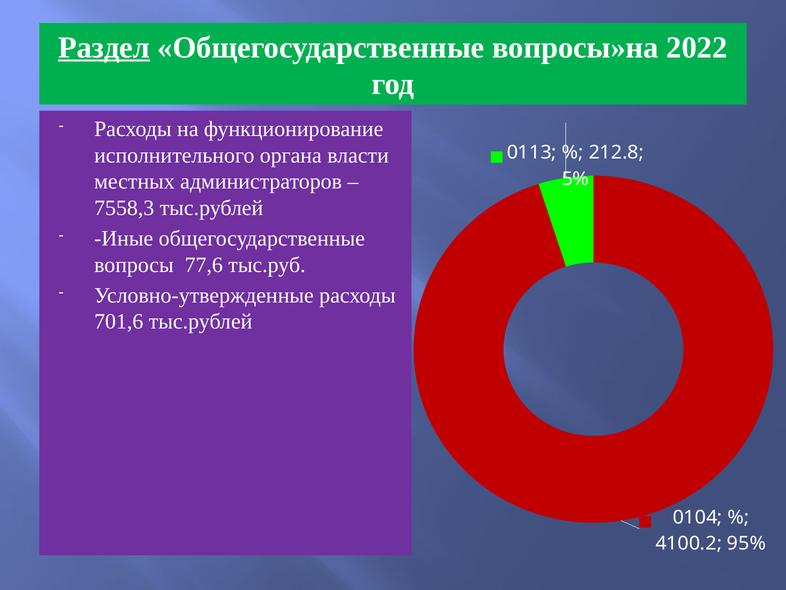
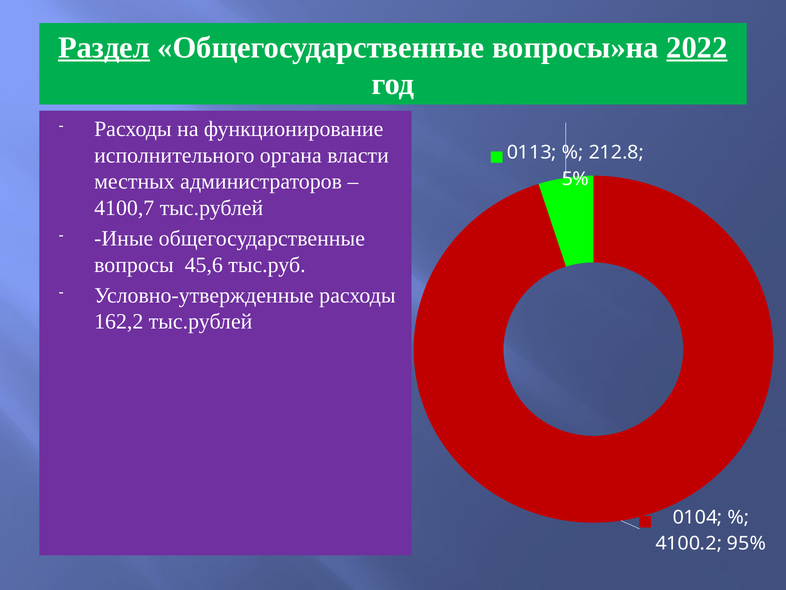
2022 underline: none -> present
7558,3: 7558,3 -> 4100,7
77,6: 77,6 -> 45,6
701,6: 701,6 -> 162,2
